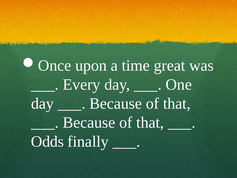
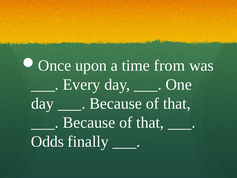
great: great -> from
